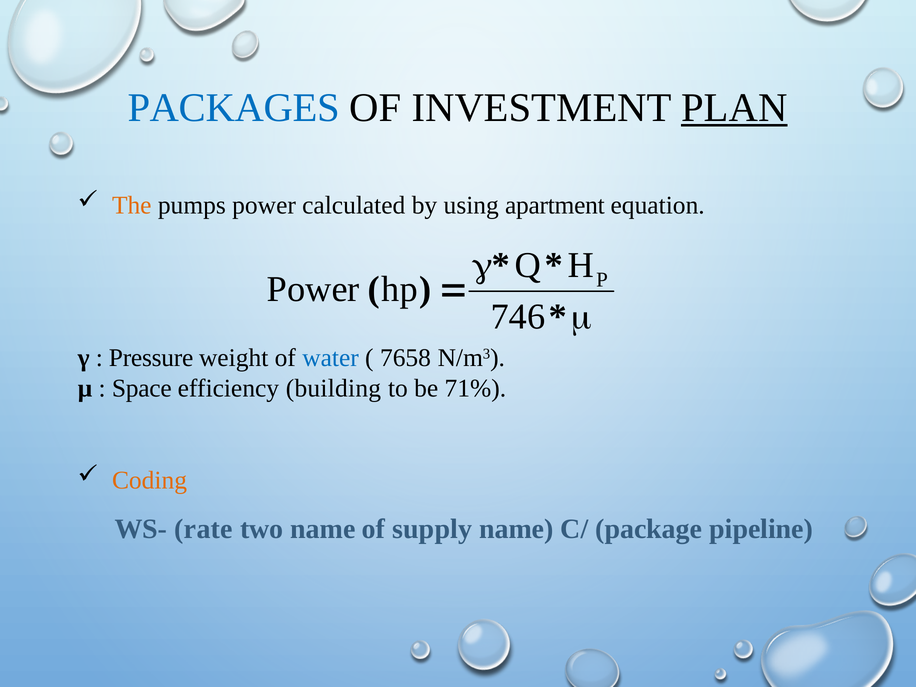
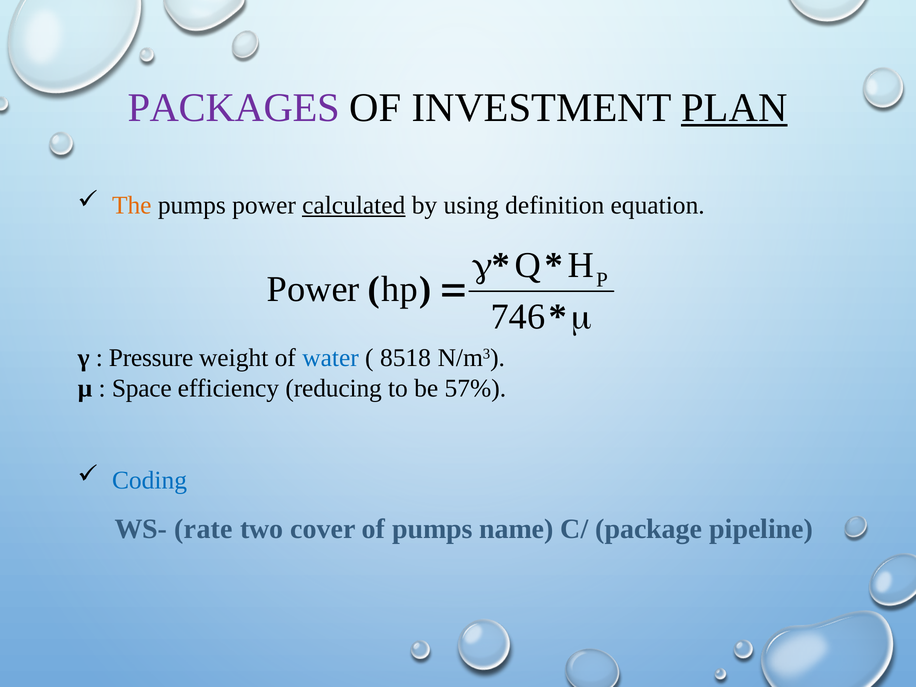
PACKAGES colour: blue -> purple
calculated underline: none -> present
apartment: apartment -> definition
7658: 7658 -> 8518
building: building -> reducing
71%: 71% -> 57%
Coding colour: orange -> blue
two name: name -> cover
of supply: supply -> pumps
